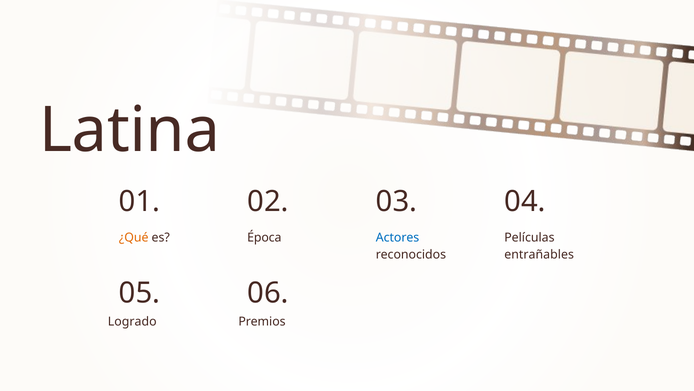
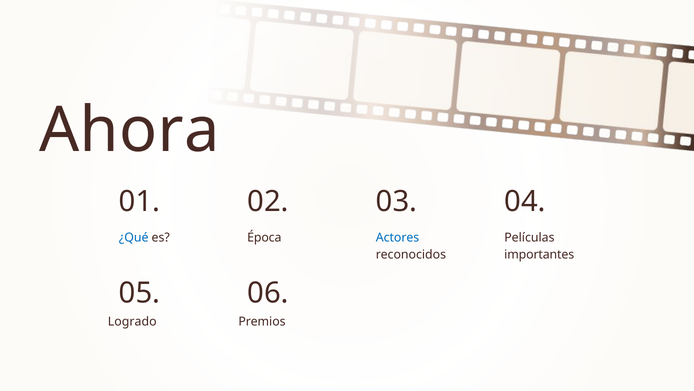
Latina: Latina -> Ahora
¿Qué colour: orange -> blue
entrañables: entrañables -> importantes
